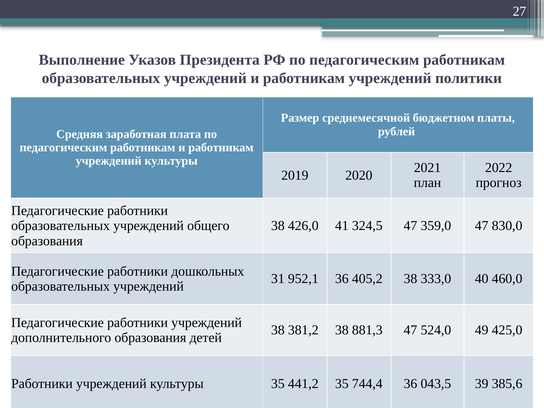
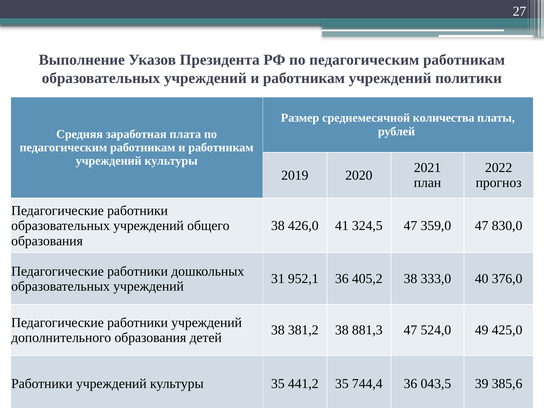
бюджетном: бюджетном -> количества
460,0: 460,0 -> 376,0
